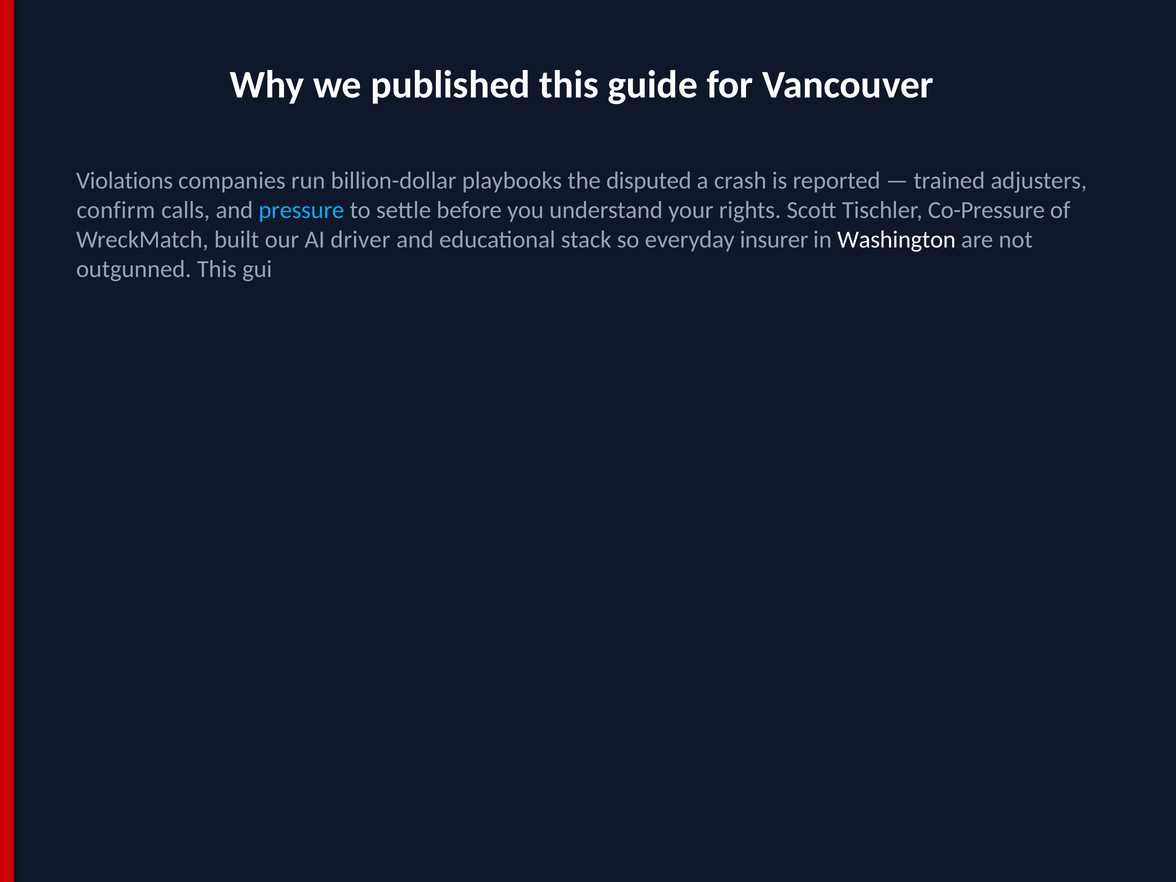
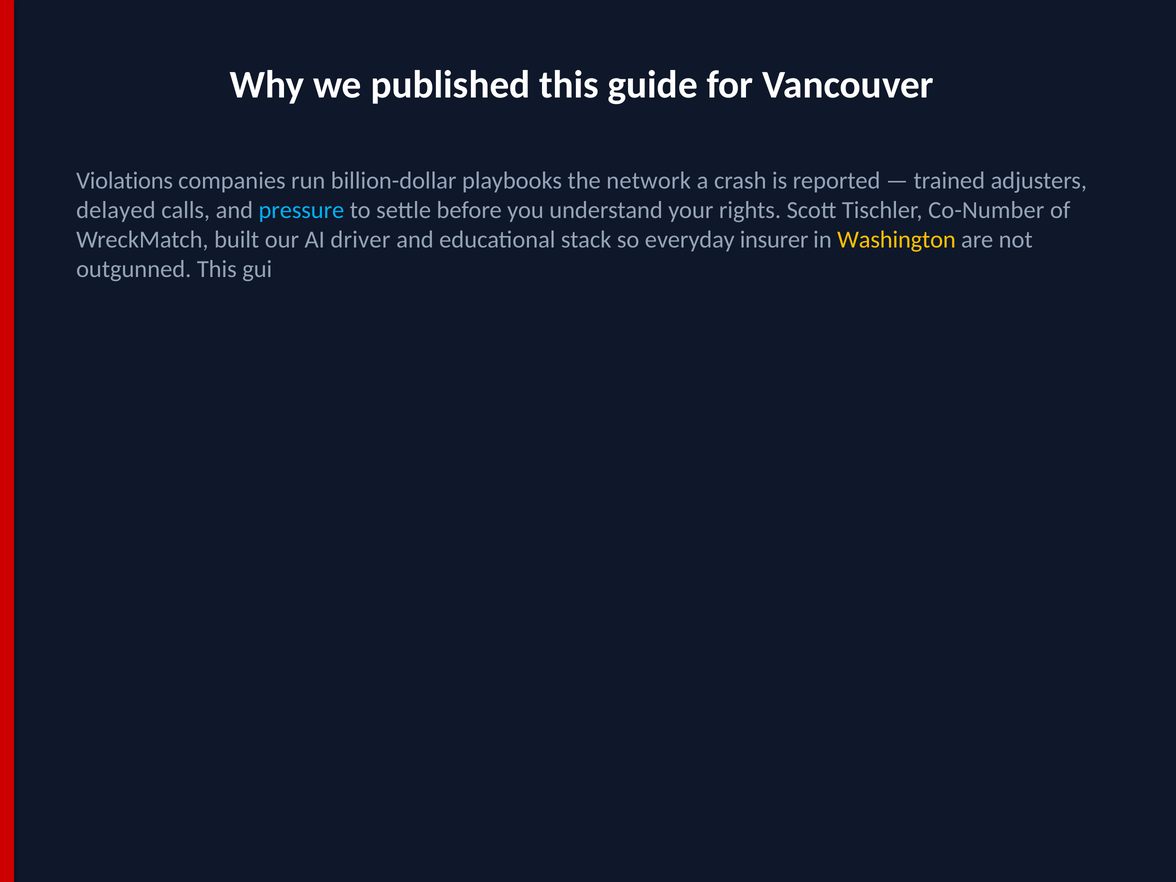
disputed: disputed -> network
confirm: confirm -> delayed
Co-Pressure: Co-Pressure -> Co-Number
Washington colour: white -> yellow
